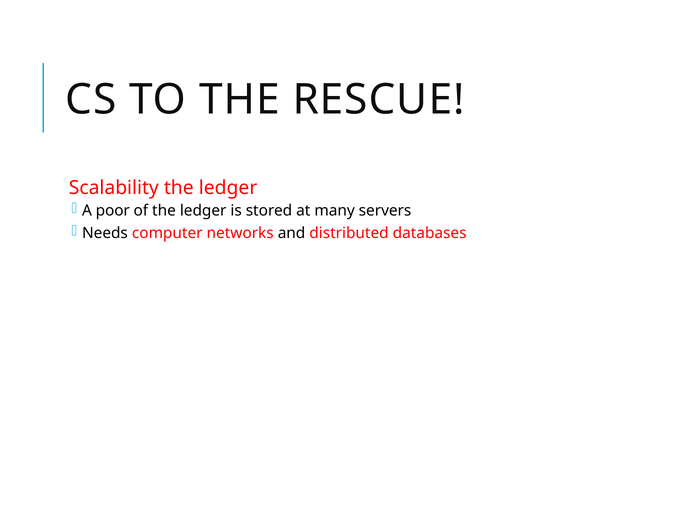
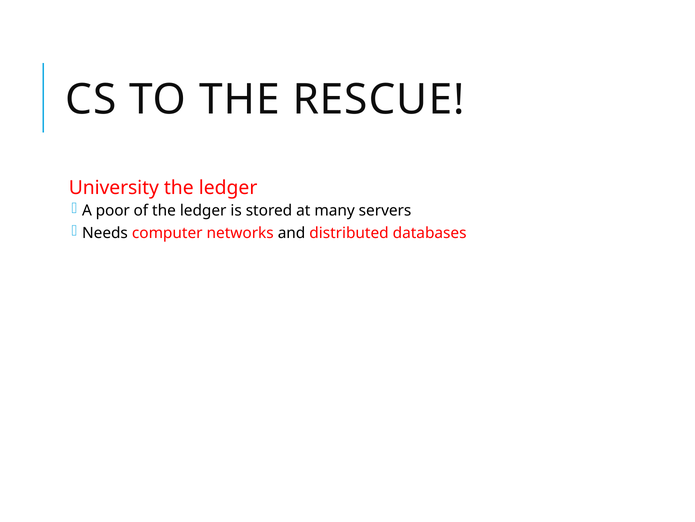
Scalability: Scalability -> University
